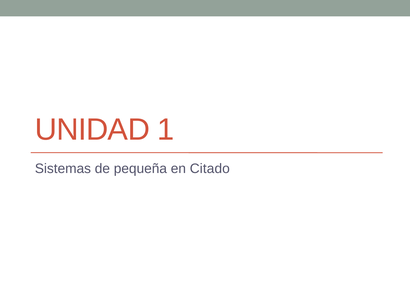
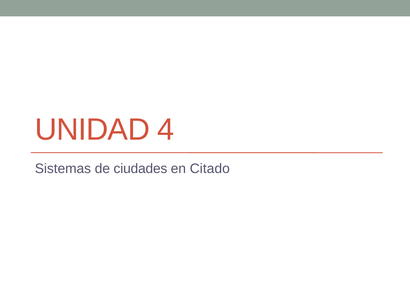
1: 1 -> 4
pequeña: pequeña -> ciudades
